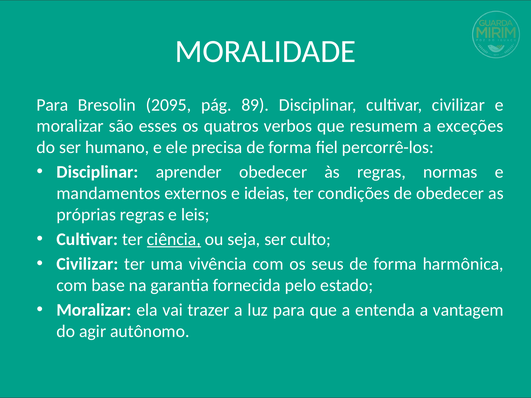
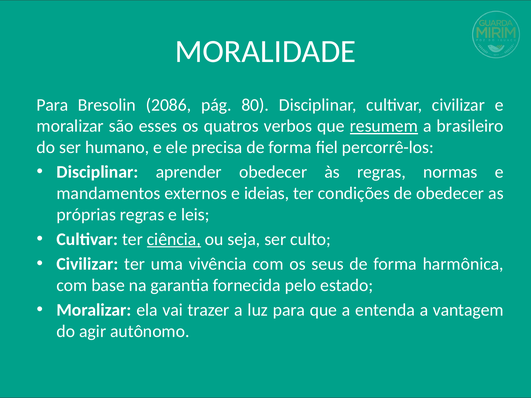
2095: 2095 -> 2086
89: 89 -> 80
resumem underline: none -> present
exceções: exceções -> brasileiro
